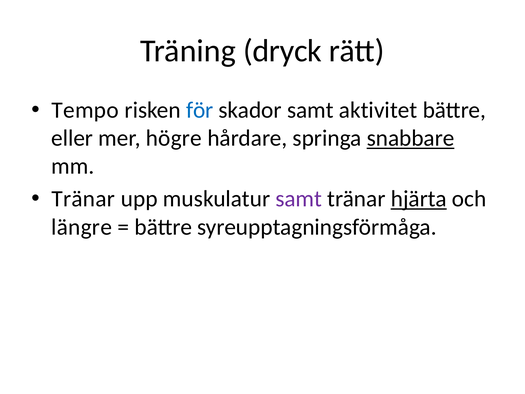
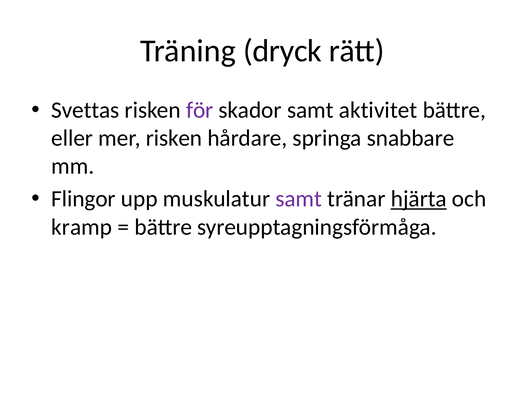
Tempo: Tempo -> Svettas
för colour: blue -> purple
mer högre: högre -> risken
snabbare underline: present -> none
Tränar at (83, 199): Tränar -> Flingor
längre: längre -> kramp
